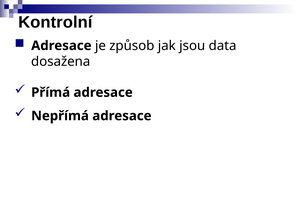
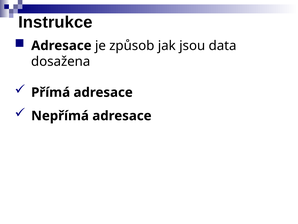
Kontrolní: Kontrolní -> Instrukce
